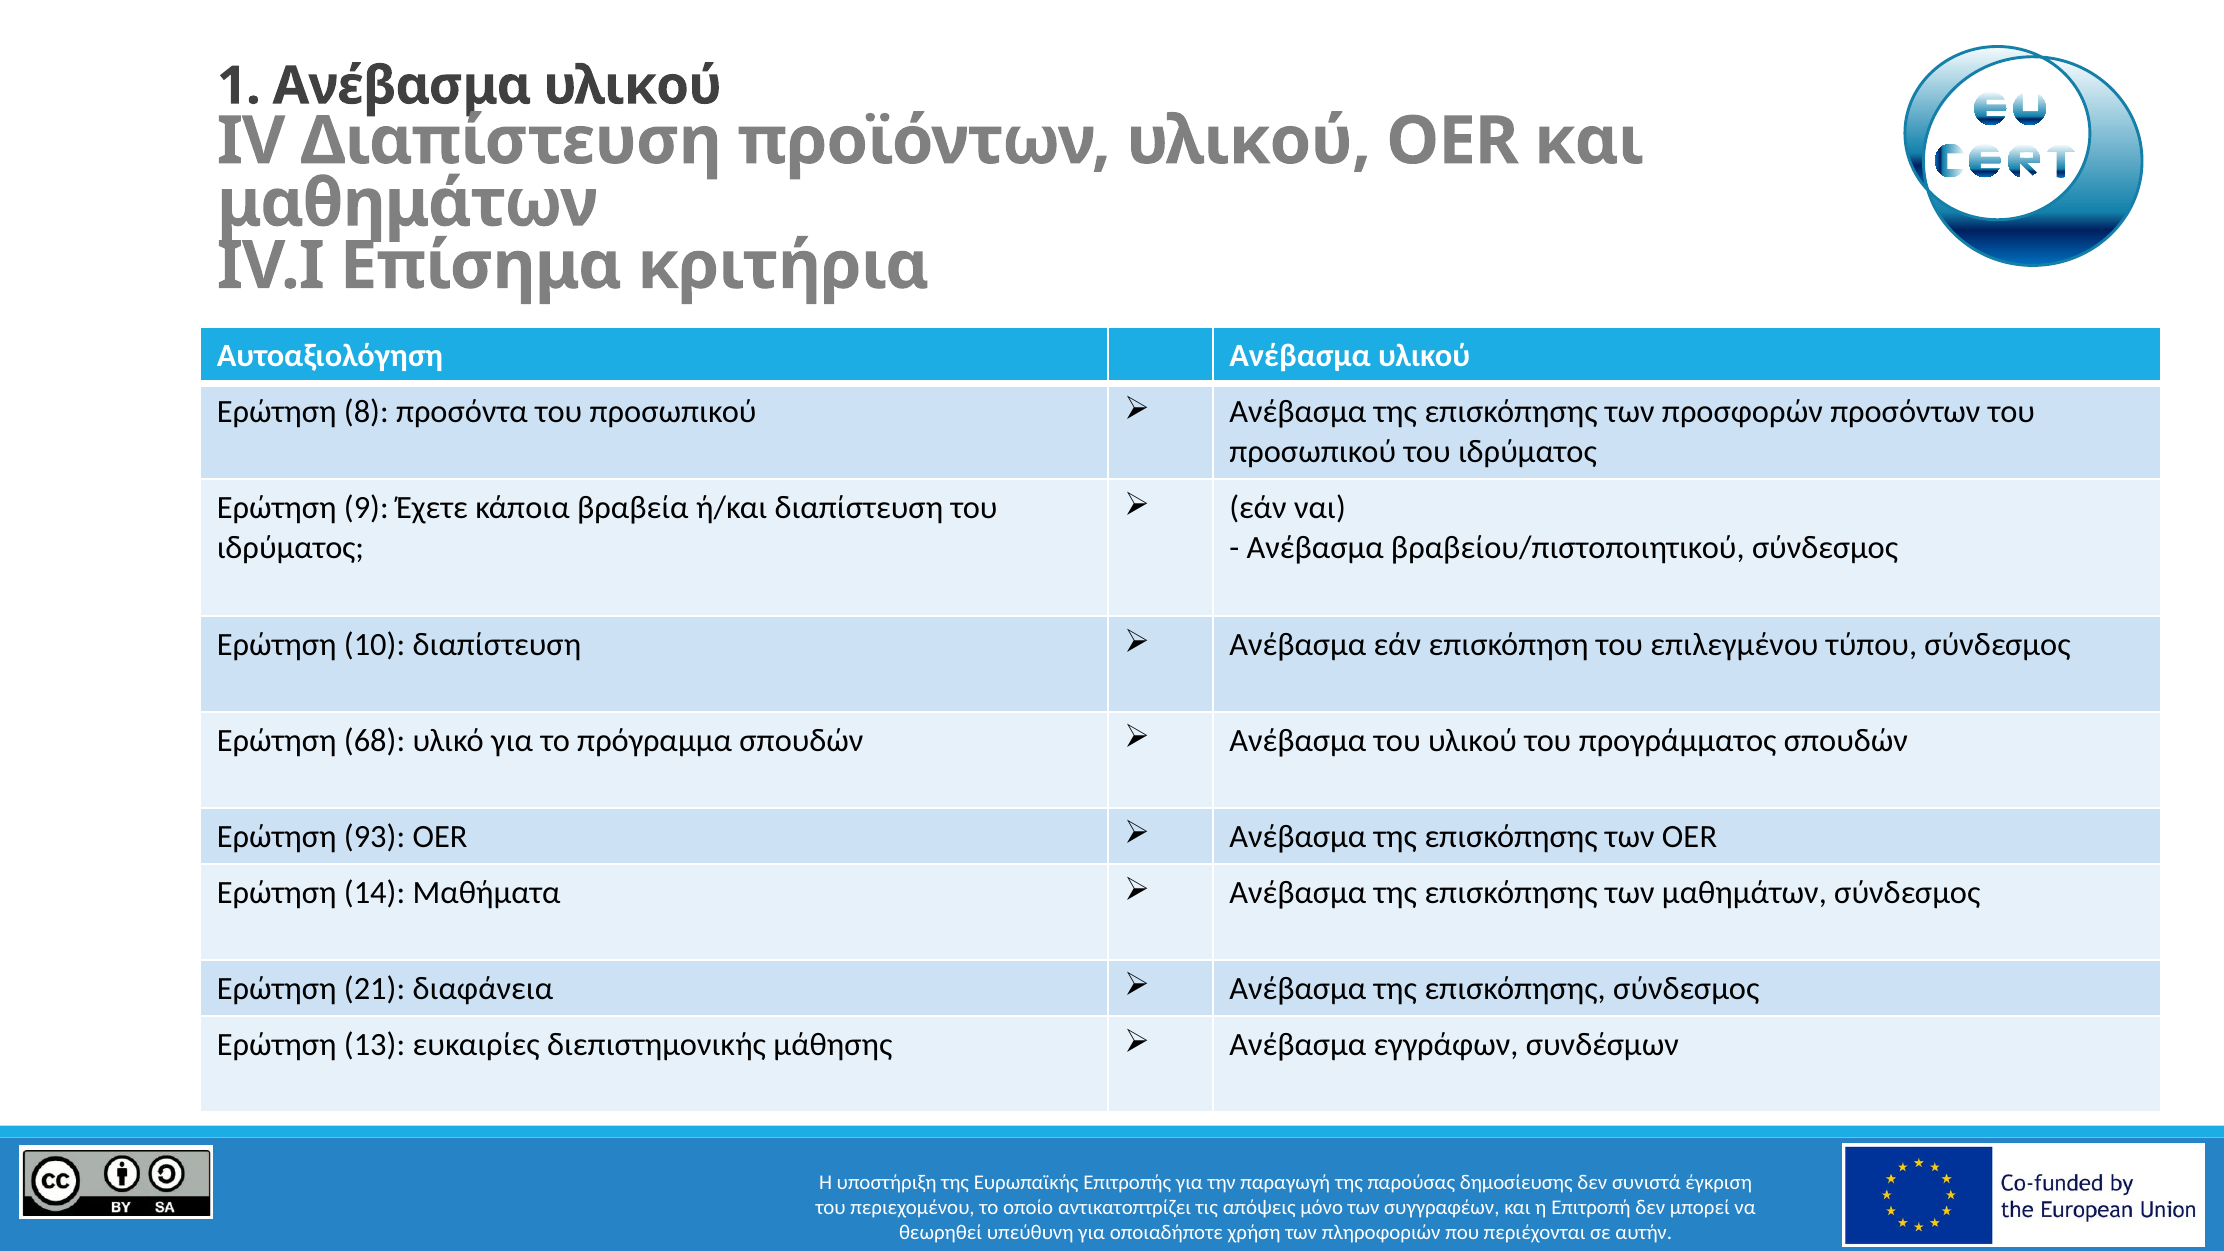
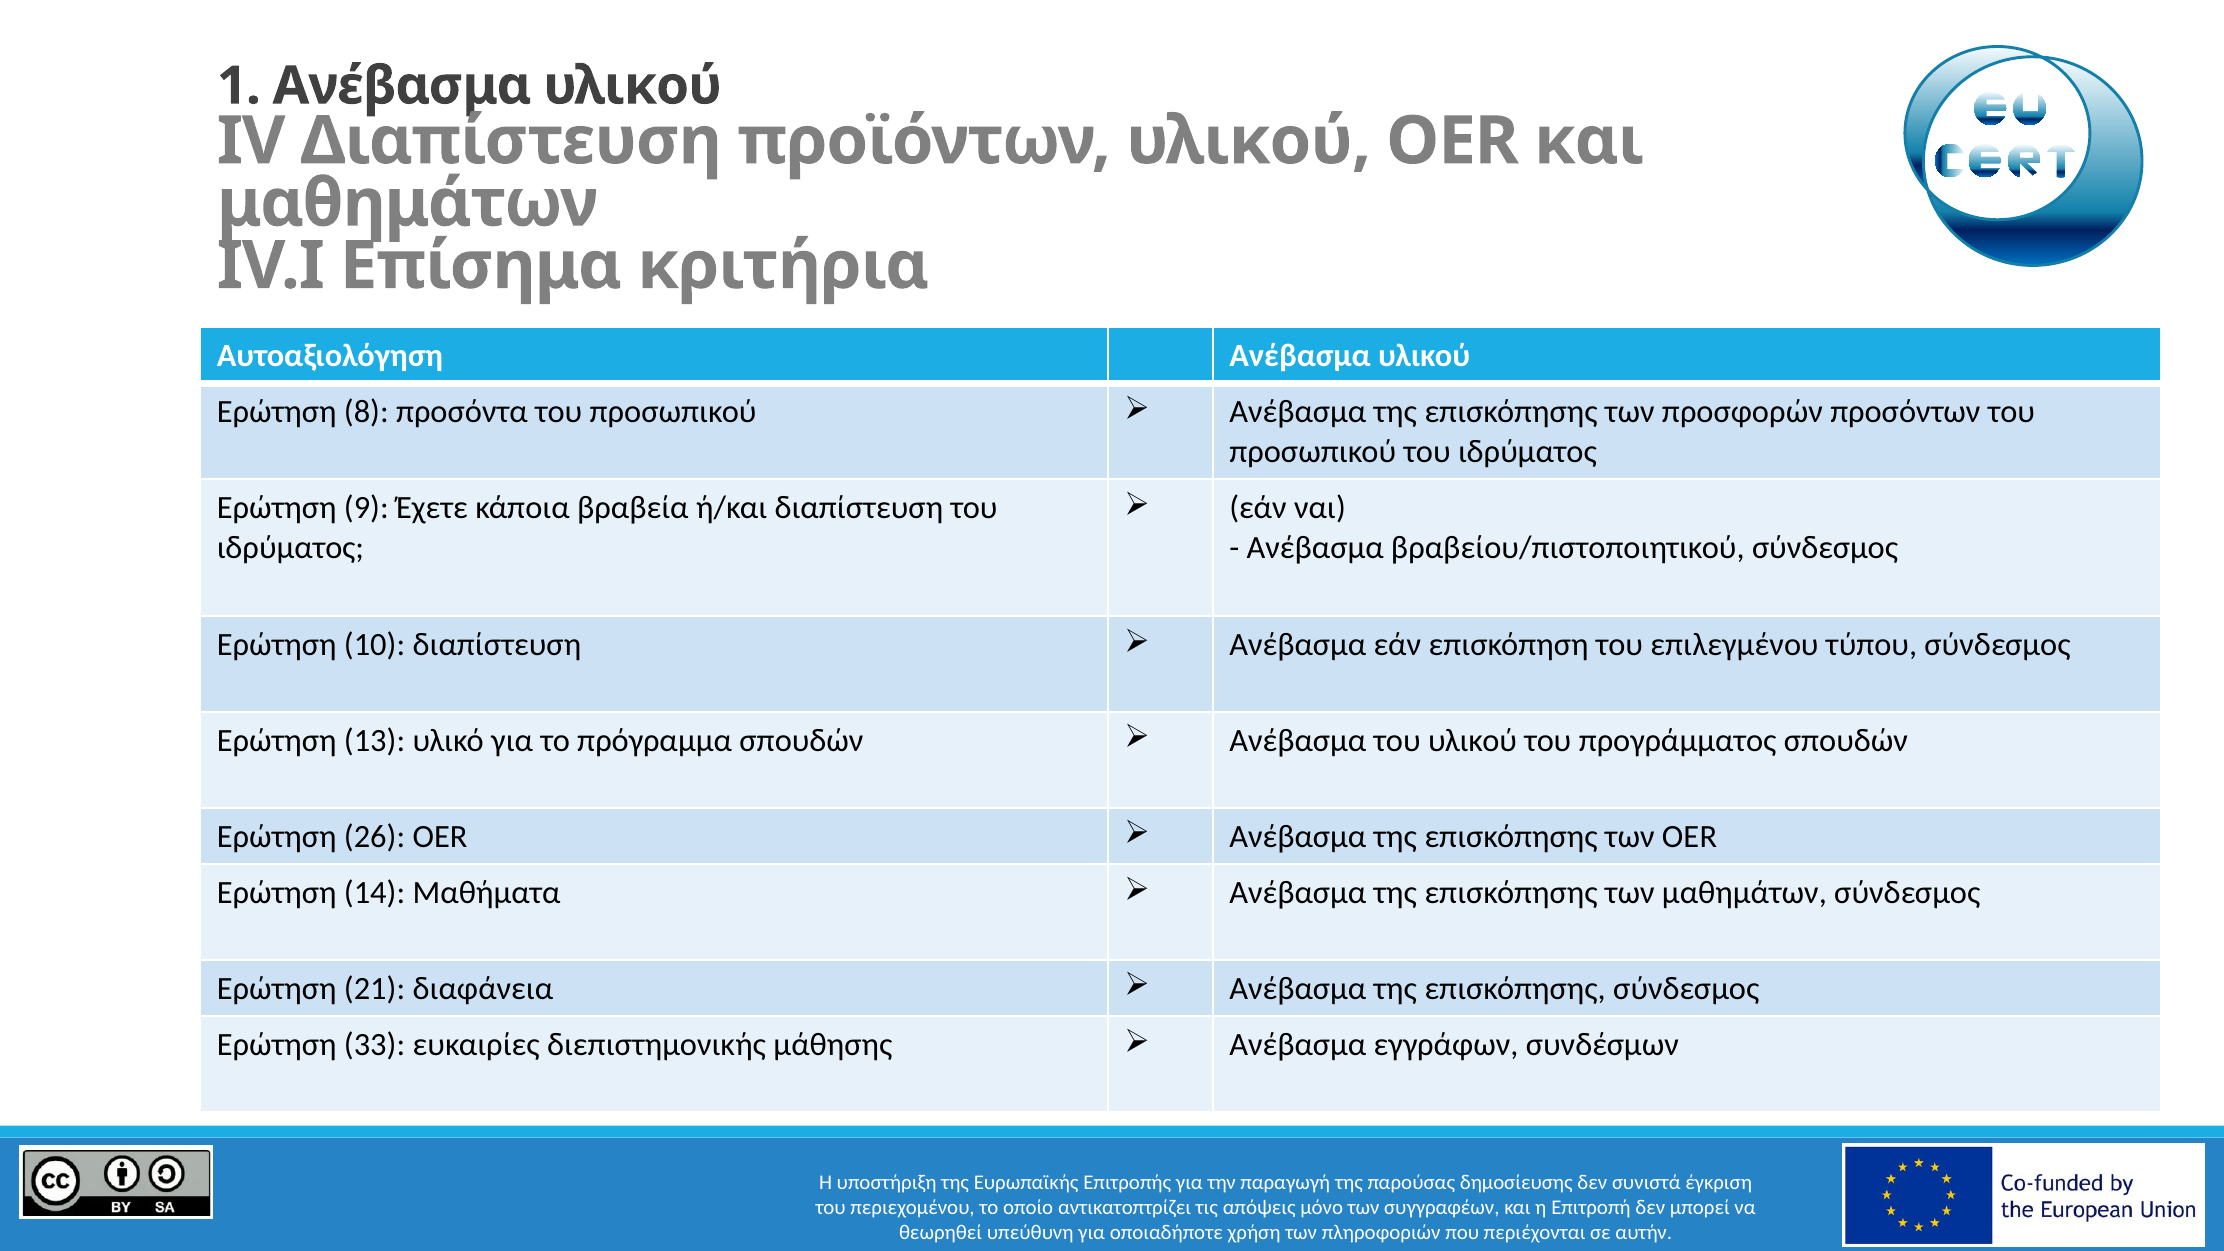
68: 68 -> 13
93: 93 -> 26
13: 13 -> 33
